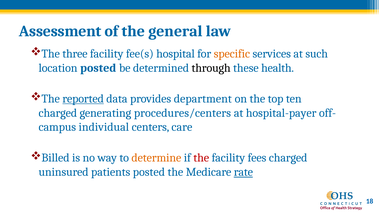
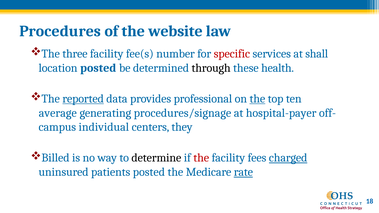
Assessment: Assessment -> Procedures
general: general -> website
hospital: hospital -> number
specific colour: orange -> red
such: such -> shall
department: department -> professional
the at (257, 99) underline: none -> present
charged at (58, 113): charged -> average
procedures/centers: procedures/centers -> procedures/signage
care: care -> they
determine colour: orange -> black
charged at (288, 158) underline: none -> present
